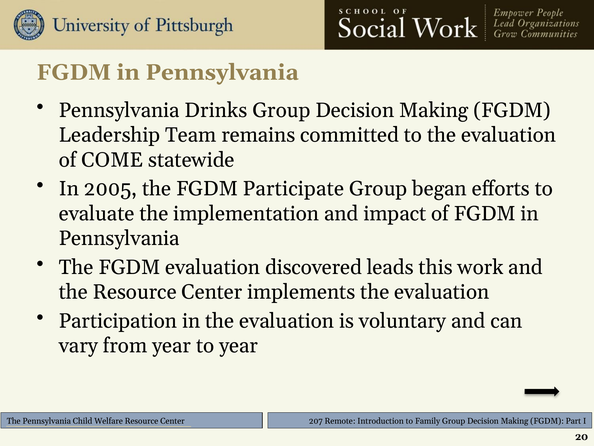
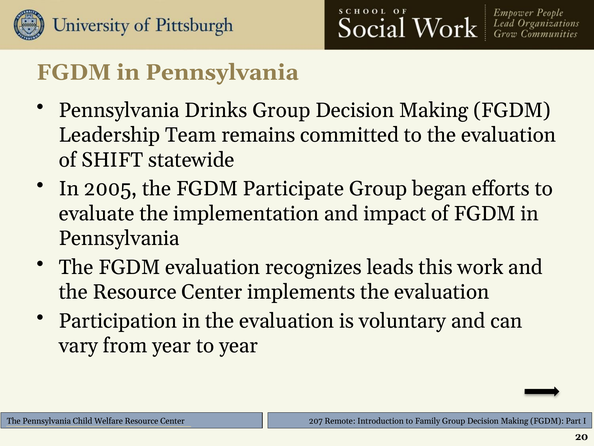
COME: COME -> SHIFT
discovered: discovered -> recognizes
